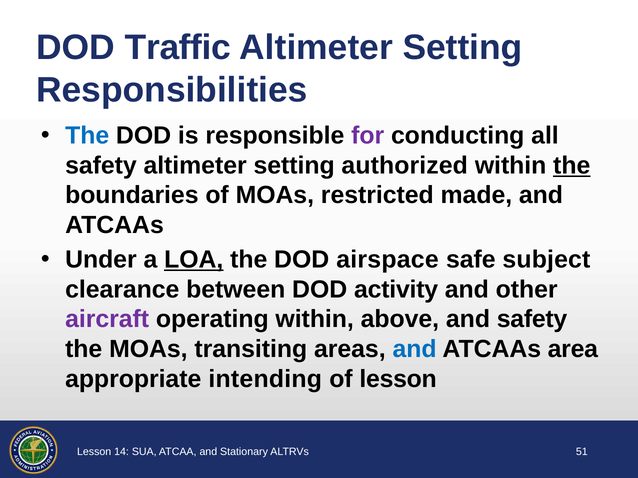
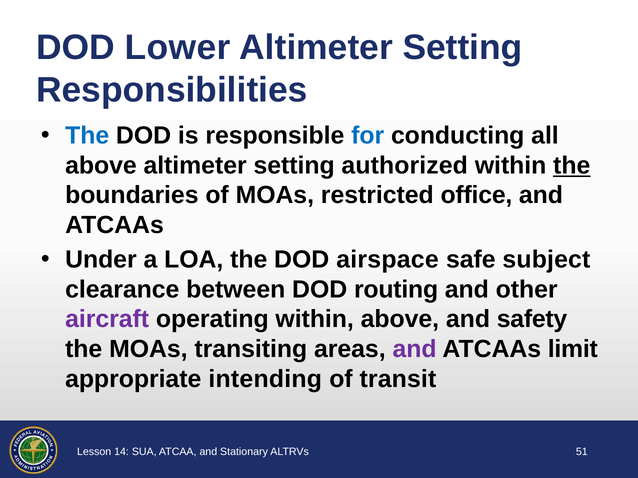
Traffic: Traffic -> Lower
for colour: purple -> blue
safety at (101, 166): safety -> above
made: made -> office
LOA underline: present -> none
activity: activity -> routing
and at (415, 349) colour: blue -> purple
area: area -> limit
of lesson: lesson -> transit
